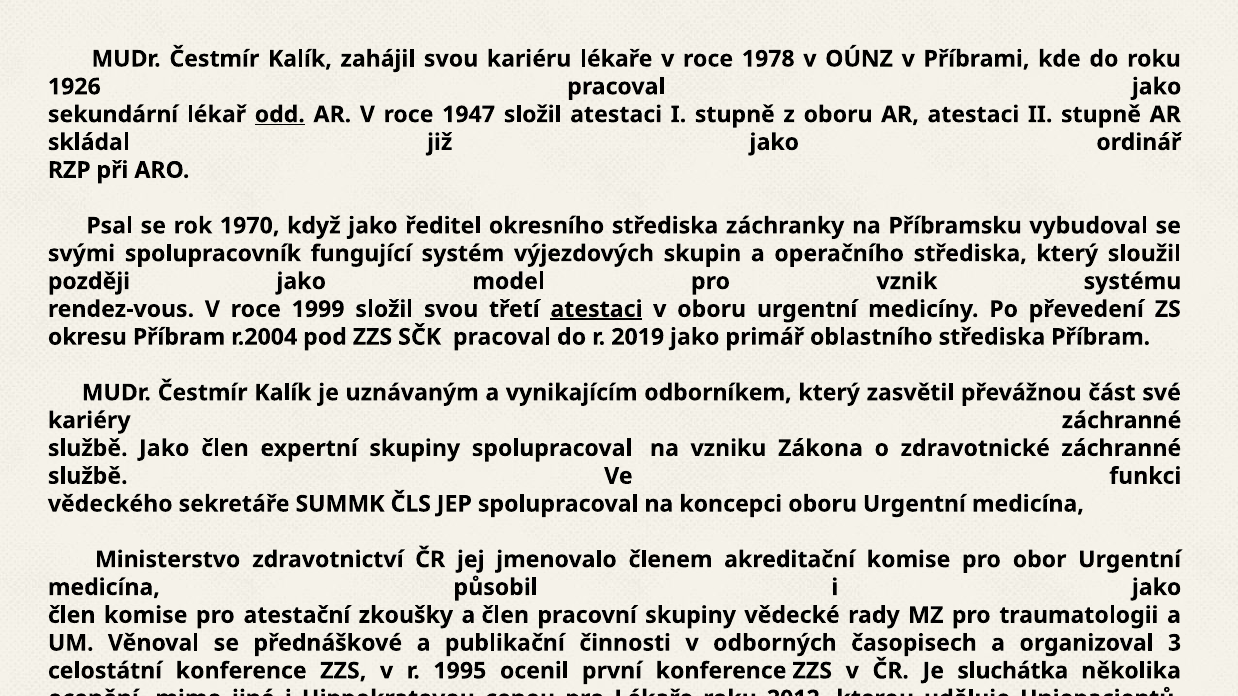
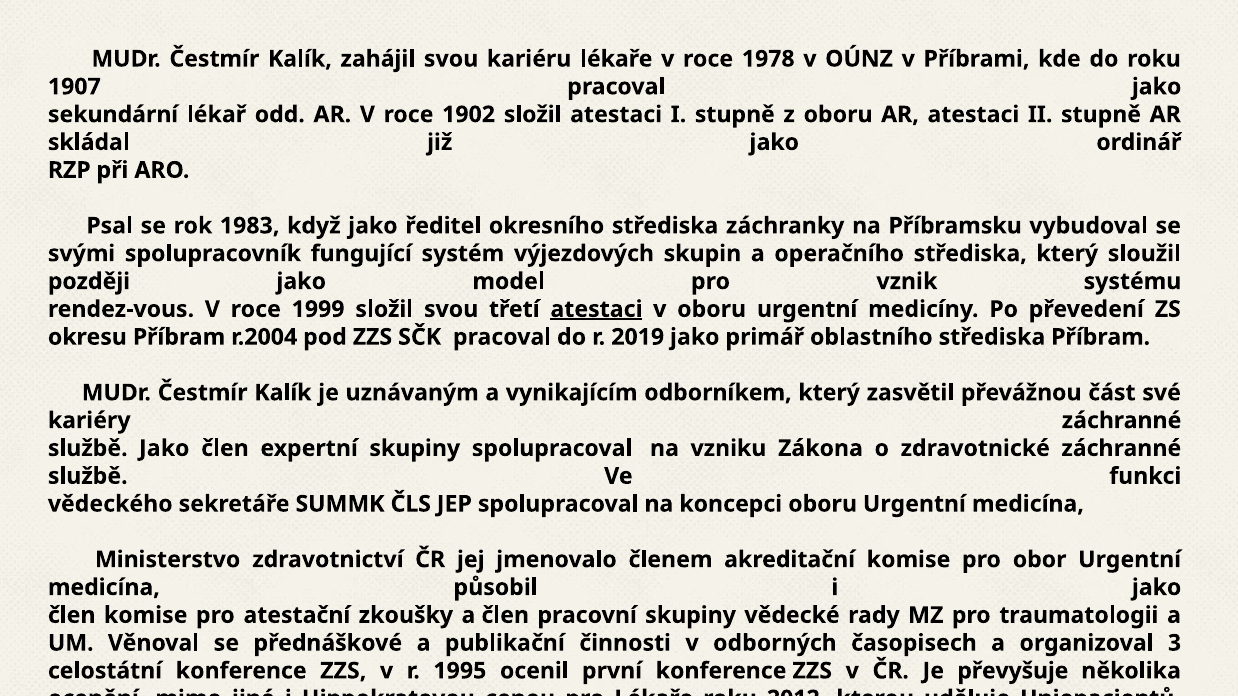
1926: 1926 -> 1907
odd underline: present -> none
1947: 1947 -> 1902
1970: 1970 -> 1983
sluchátka: sluchátka -> převyšuje
